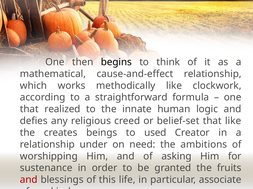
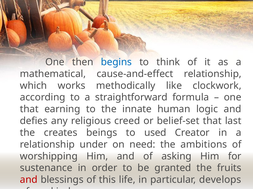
begins colour: black -> blue
realized: realized -> earning
that like: like -> last
associate: associate -> develops
